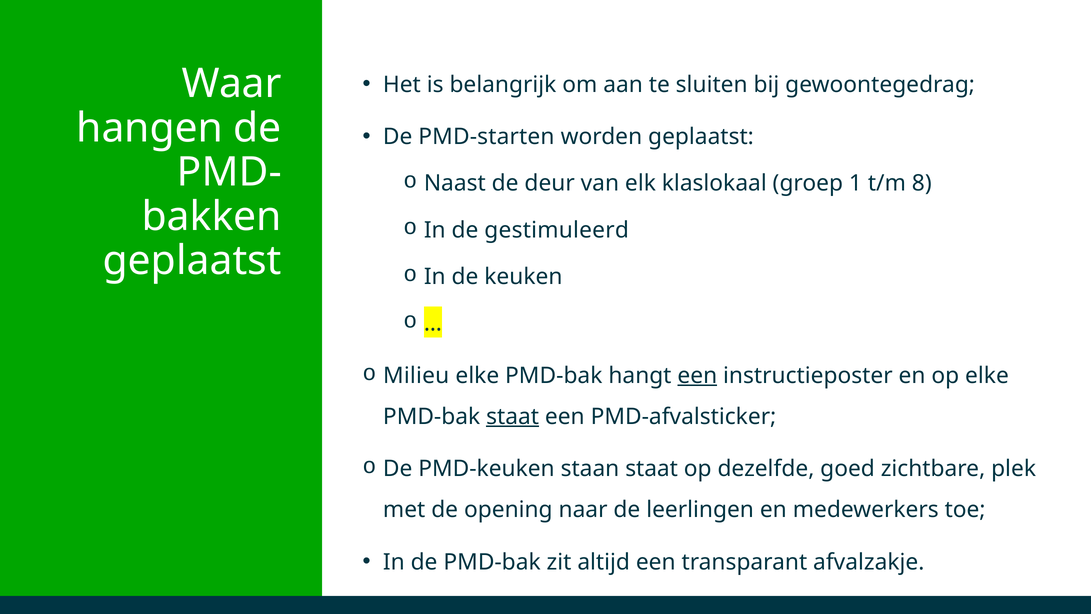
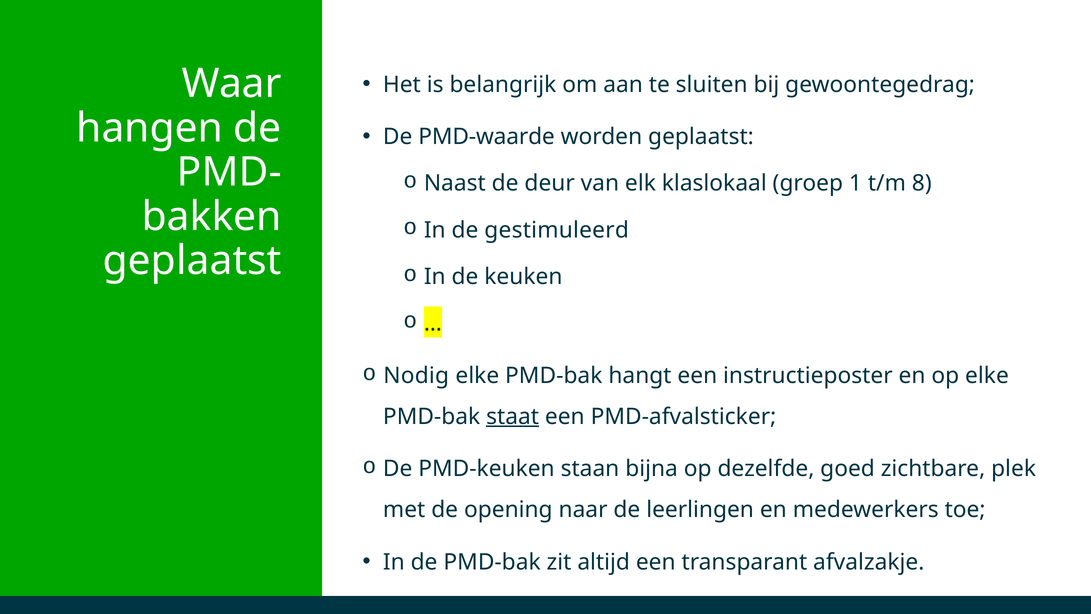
PMD-starten: PMD-starten -> PMD-waarde
Milieu: Milieu -> Nodig
een at (697, 375) underline: present -> none
staan staat: staat -> bijna
